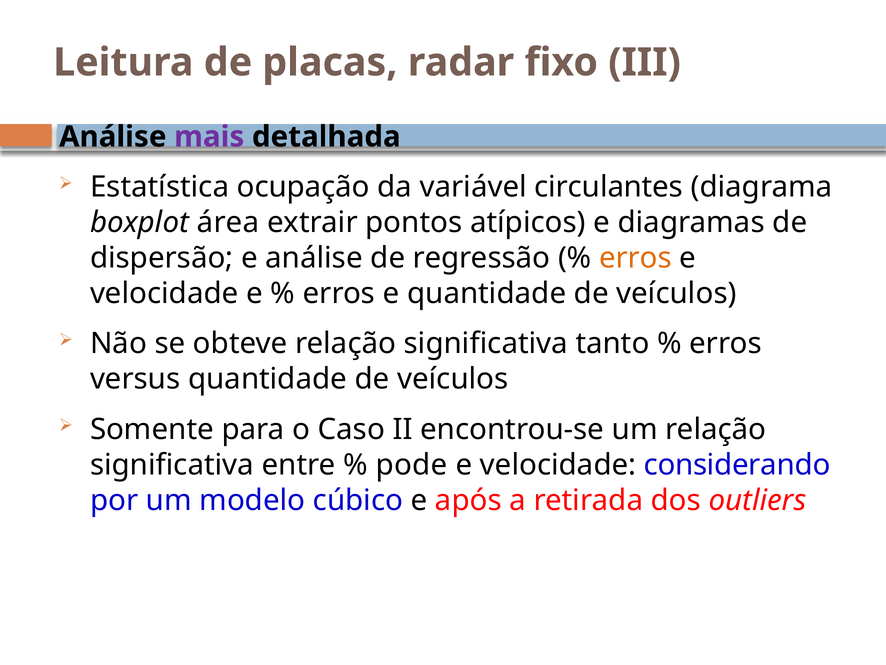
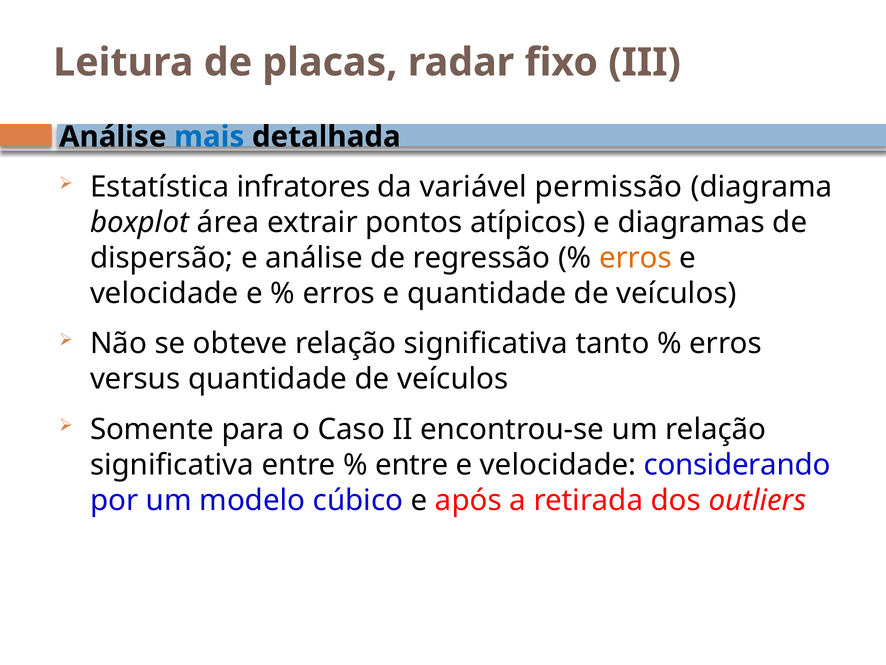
mais colour: purple -> blue
ocupação: ocupação -> infratores
circulantes: circulantes -> permissão
pode at (411, 464): pode -> entre
